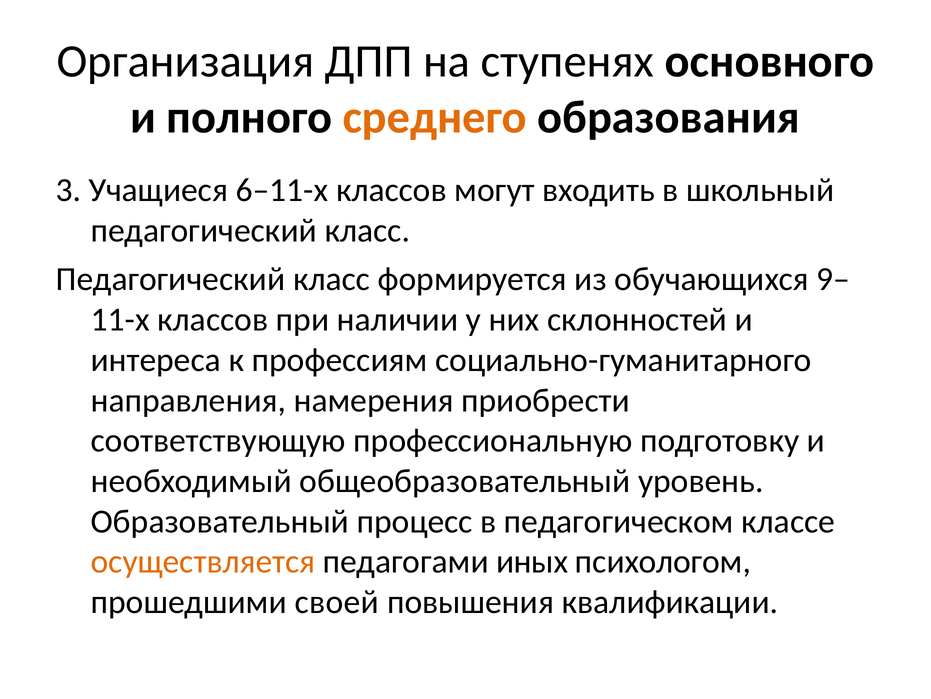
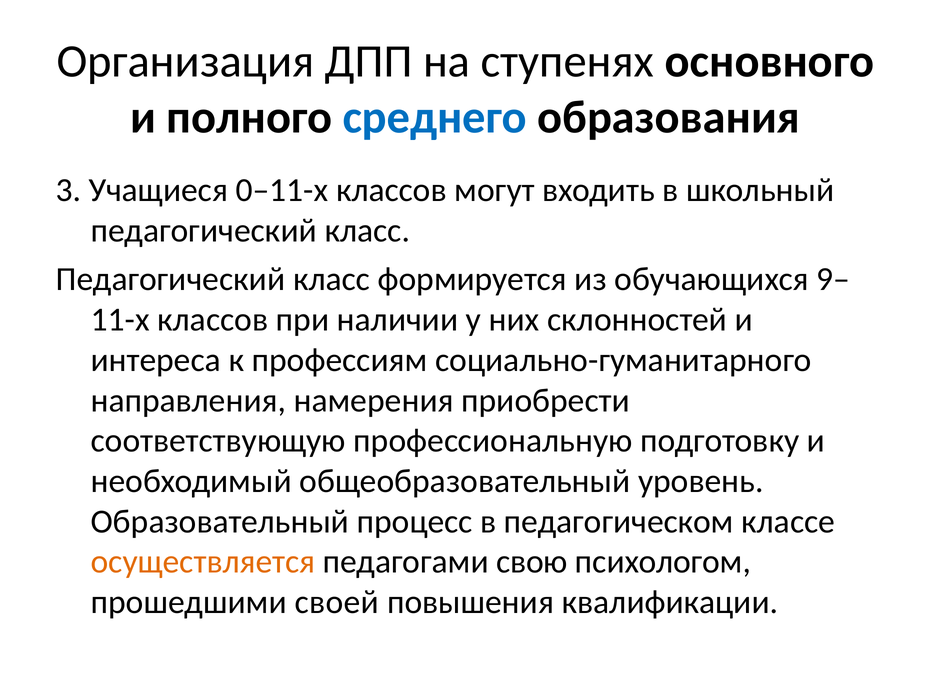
среднего colour: orange -> blue
6–11-х: 6–11-х -> 0–11-х
иных: иных -> свою
